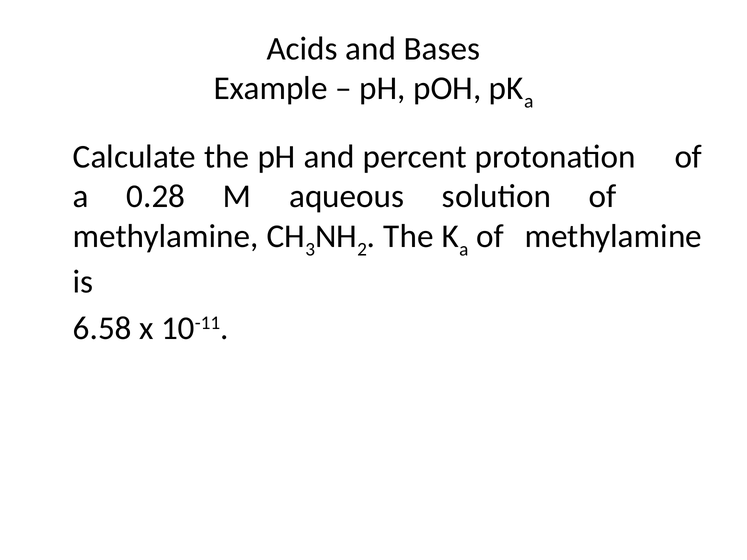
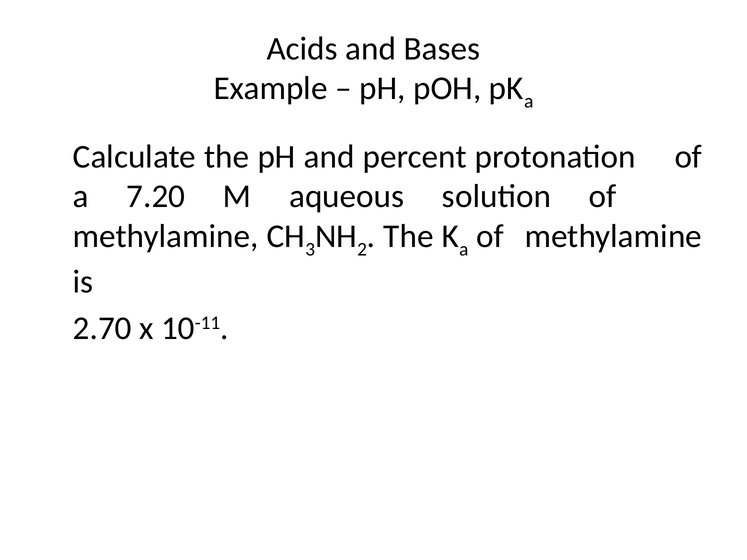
0.28: 0.28 -> 7.20
6.58: 6.58 -> 2.70
